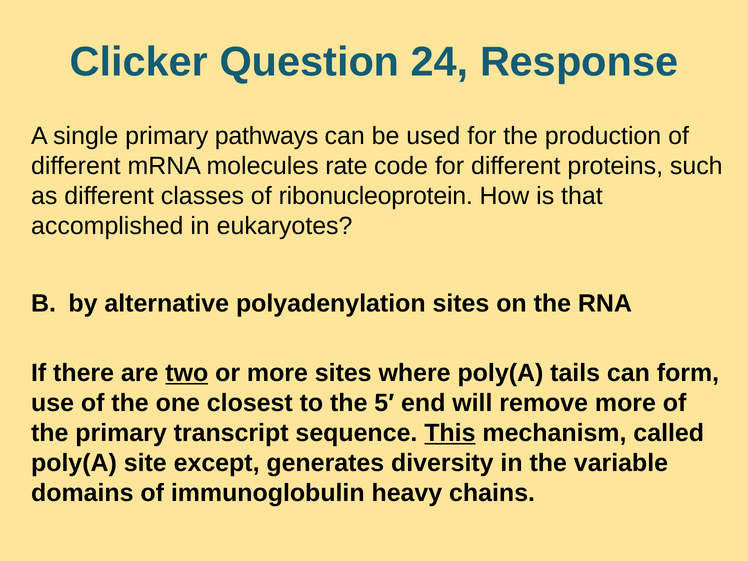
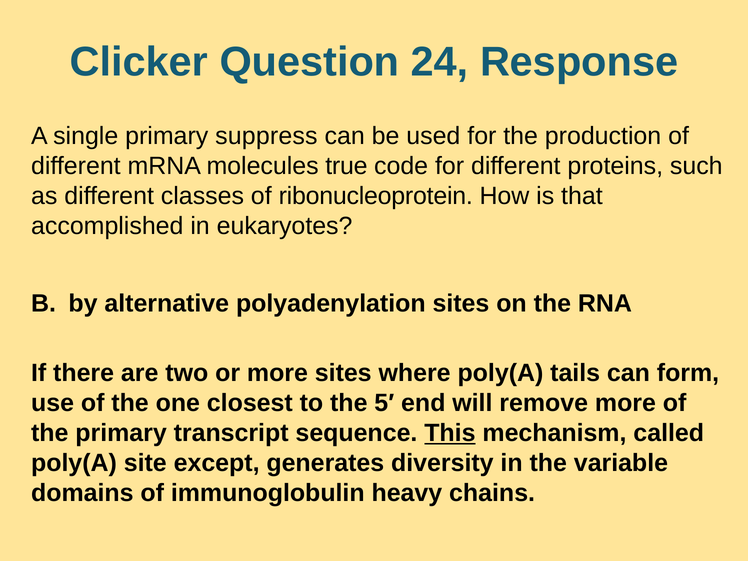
pathways: pathways -> suppress
rate: rate -> true
two underline: present -> none
